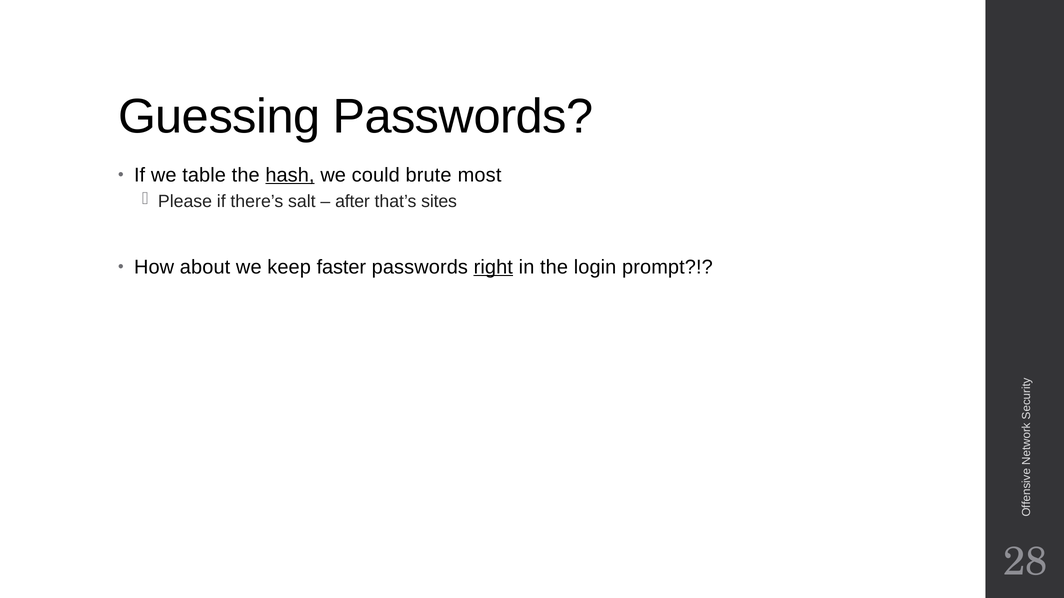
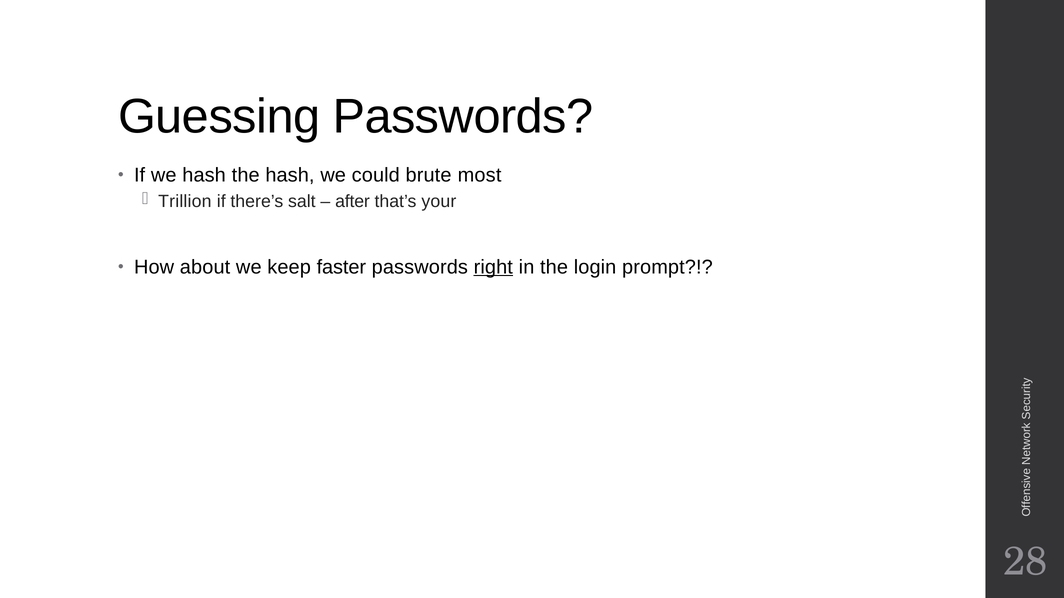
we table: table -> hash
hash at (290, 175) underline: present -> none
Please: Please -> Trillion
sites: sites -> your
